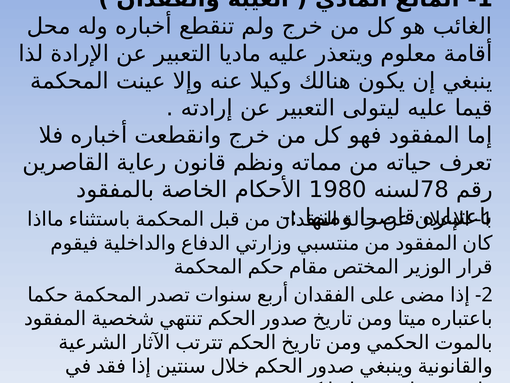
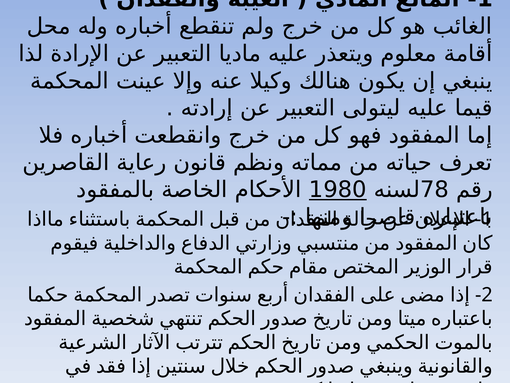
1980 underline: none -> present
